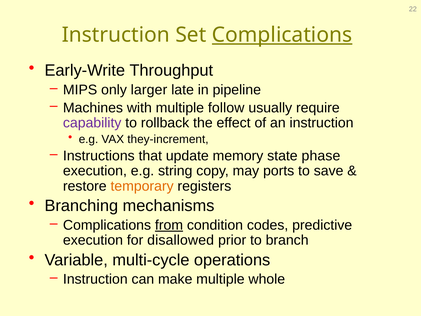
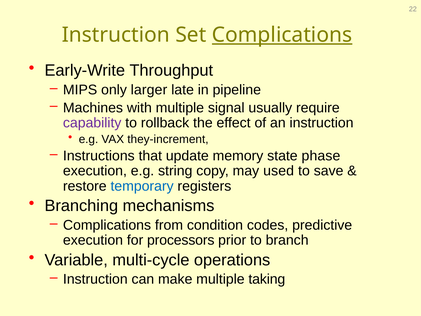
follow: follow -> signal
ports: ports -> used
temporary colour: orange -> blue
from underline: present -> none
disallowed: disallowed -> processors
whole: whole -> taking
